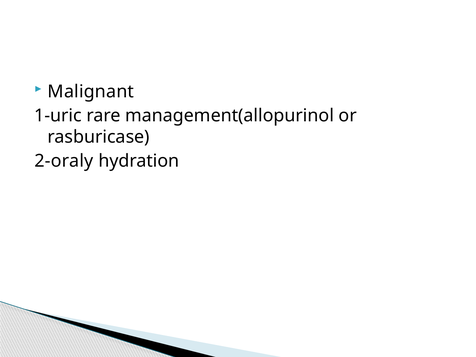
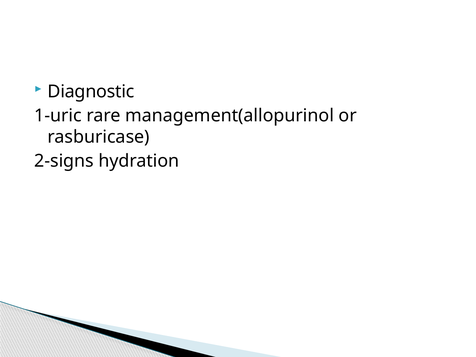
Malignant: Malignant -> Diagnostic
2-oraly: 2-oraly -> 2-signs
